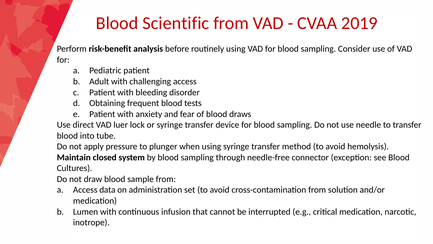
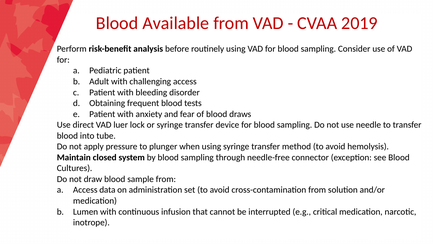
Scientific: Scientific -> Available
